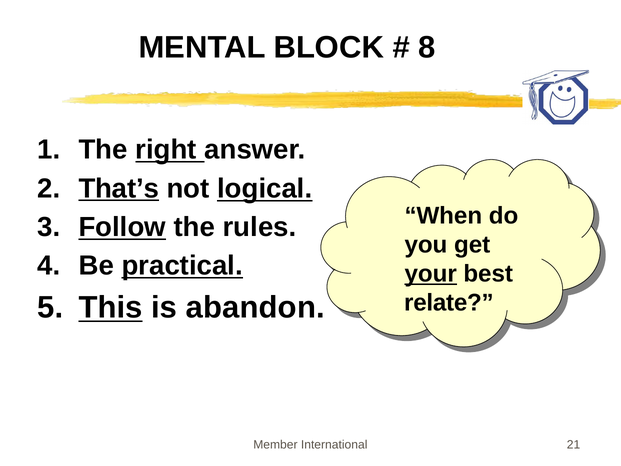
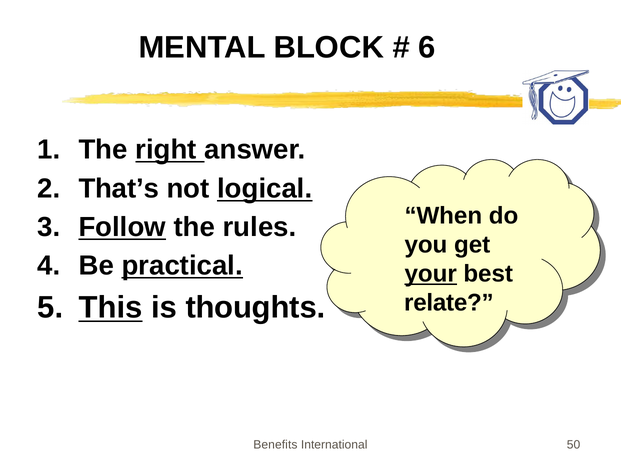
8: 8 -> 6
That’s underline: present -> none
abandon: abandon -> thoughts
Member: Member -> Benefits
21: 21 -> 50
